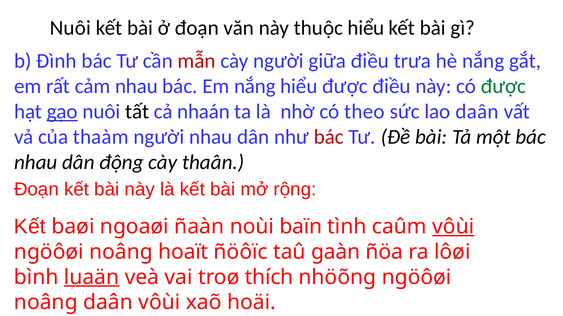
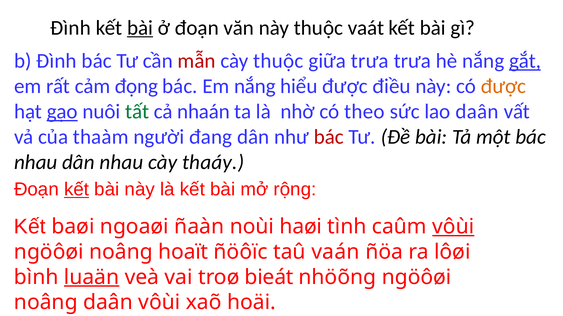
Nuôi at (70, 28): Nuôi -> Đình
bài at (140, 28) underline: none -> present
thuộc hiểu: hiểu -> vaát
cày người: người -> thuộc
giữa điều: điều -> trưa
gắt underline: none -> present
cảm nhau: nhau -> đọng
được at (504, 86) colour: green -> orange
tất colour: black -> green
người nhau: nhau -> đang
dân động: động -> nhau
thaân: thaân -> thaáy
kết at (77, 190) underline: none -> present
baïn: baïn -> haøi
gaàn: gaàn -> vaán
thích: thích -> bieát
